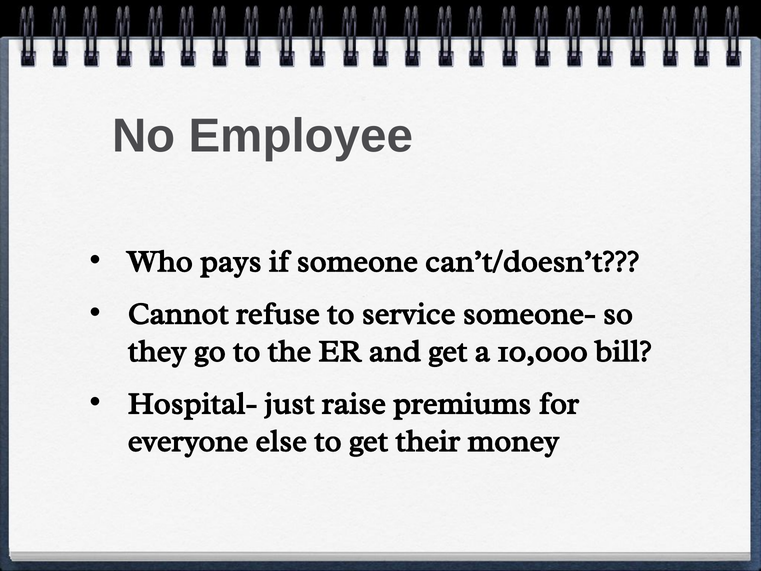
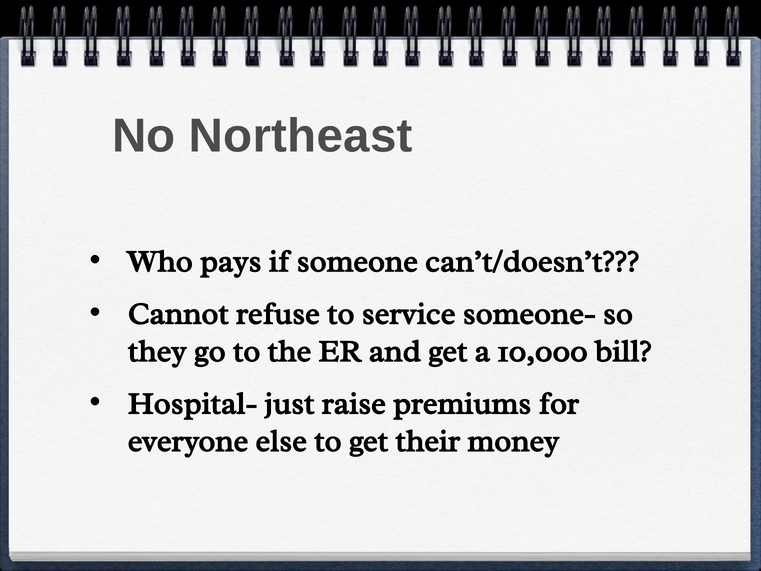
Employee: Employee -> Northeast
